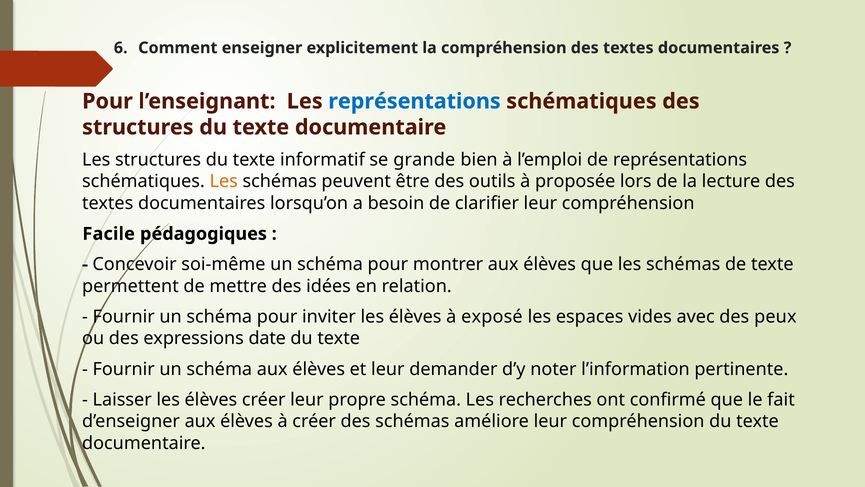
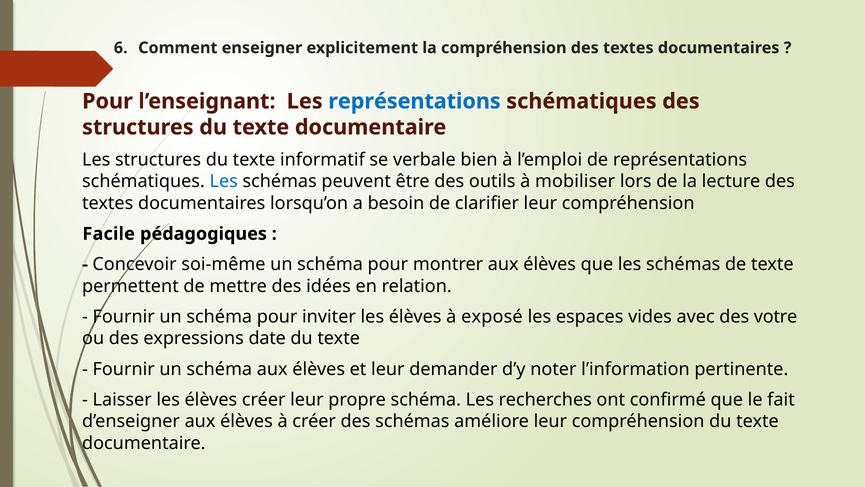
grande: grande -> verbale
Les at (224, 181) colour: orange -> blue
proposée: proposée -> mobiliser
peux: peux -> votre
